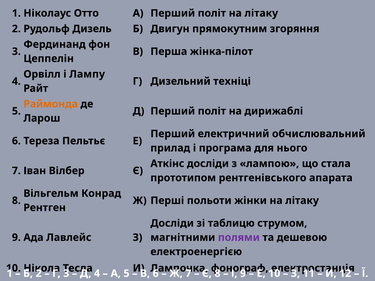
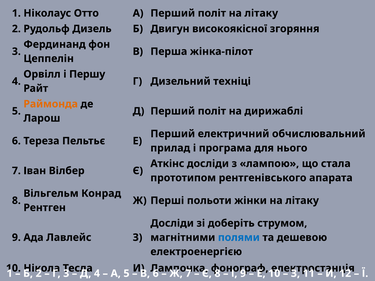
прямокутним: прямокутним -> високоякісної
Лампу: Лампу -> Першу
таблицю: таблицю -> доберіть
полями colour: purple -> blue
